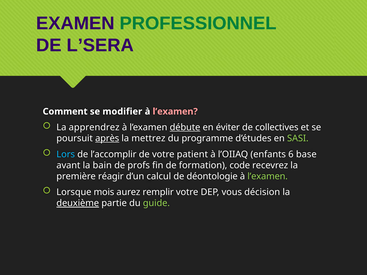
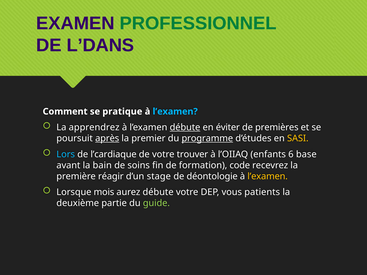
L’SERA: L’SERA -> L’DANS
modifier: modifier -> pratique
l’examen at (175, 112) colour: pink -> light blue
collectives: collectives -> premières
mettrez: mettrez -> premier
programme underline: none -> present
SASI colour: light green -> yellow
l’accomplir: l’accomplir -> l’cardiaque
patient: patient -> trouver
profs: profs -> soins
calcul: calcul -> stage
l’examen at (268, 176) colour: light green -> yellow
aurez remplir: remplir -> débute
décision: décision -> patients
deuxième underline: present -> none
